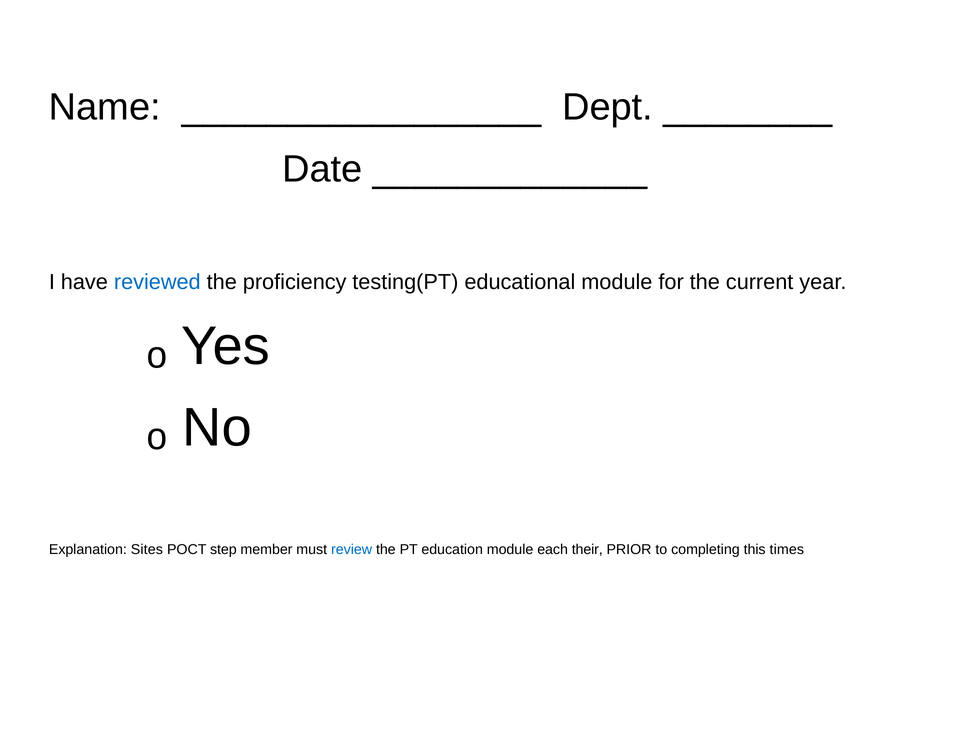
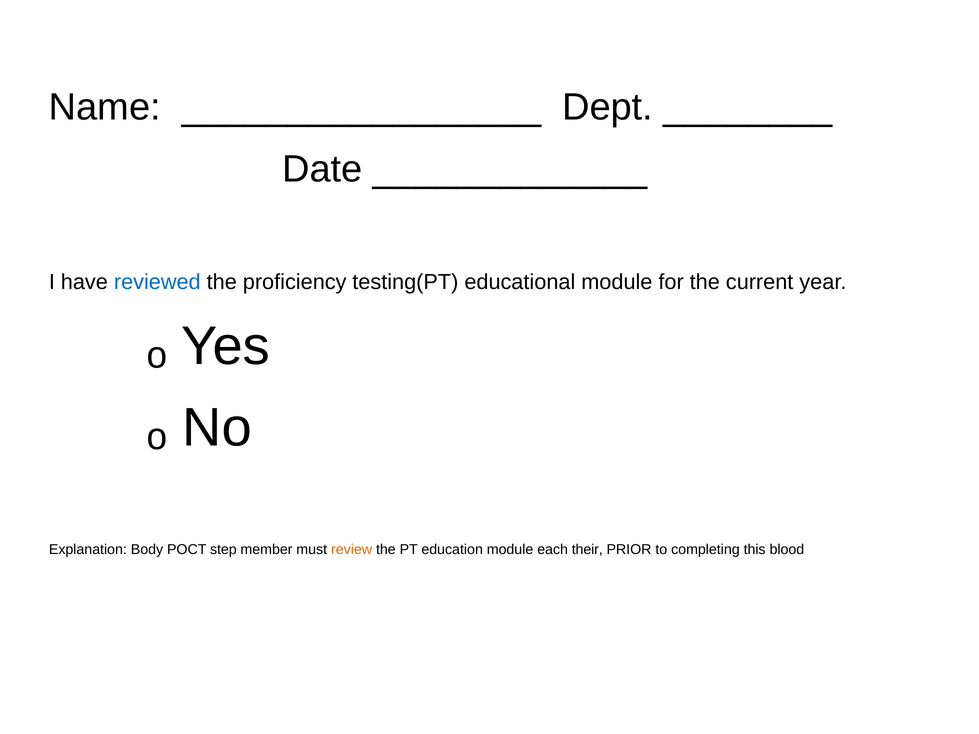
Sites: Sites -> Body
review colour: blue -> orange
times: times -> blood
